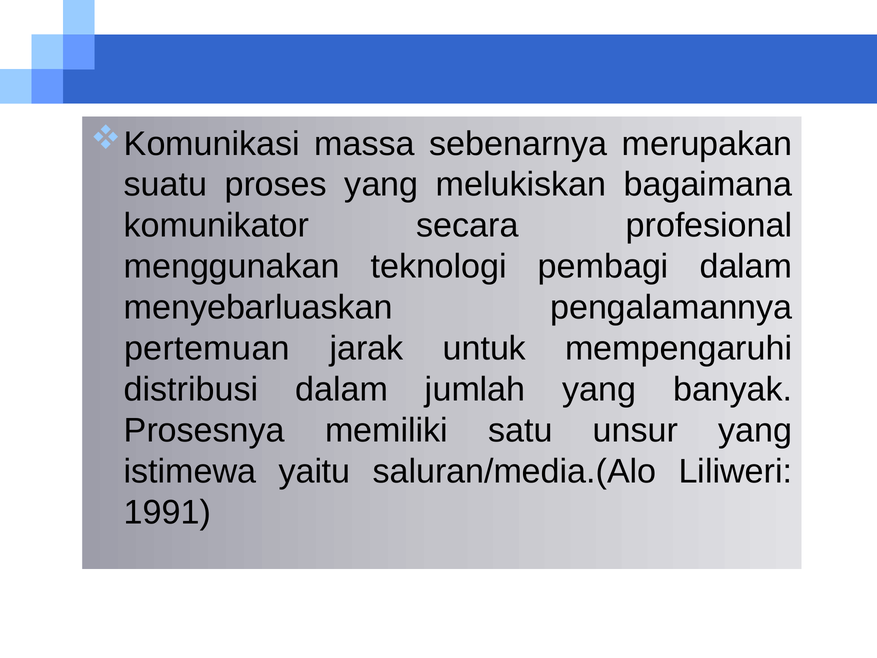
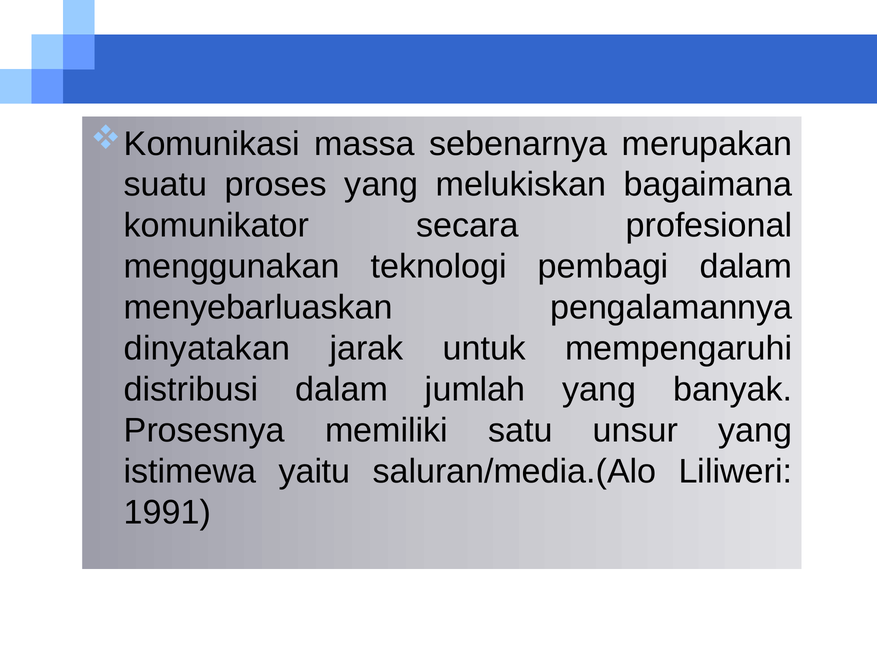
pertemuan: pertemuan -> dinyatakan
